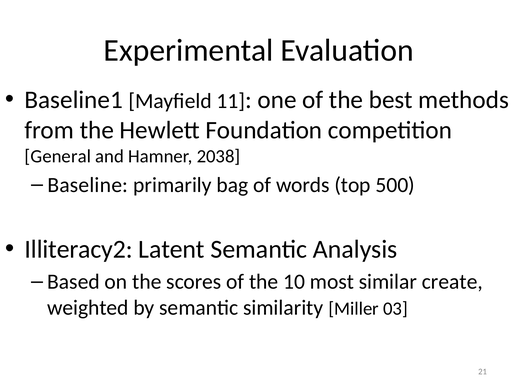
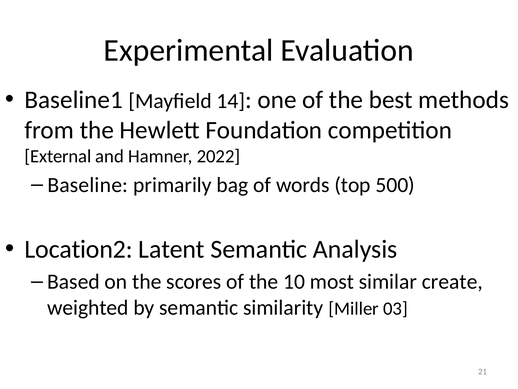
11: 11 -> 14
General: General -> External
2038: 2038 -> 2022
Illiteracy2: Illiteracy2 -> Location2
